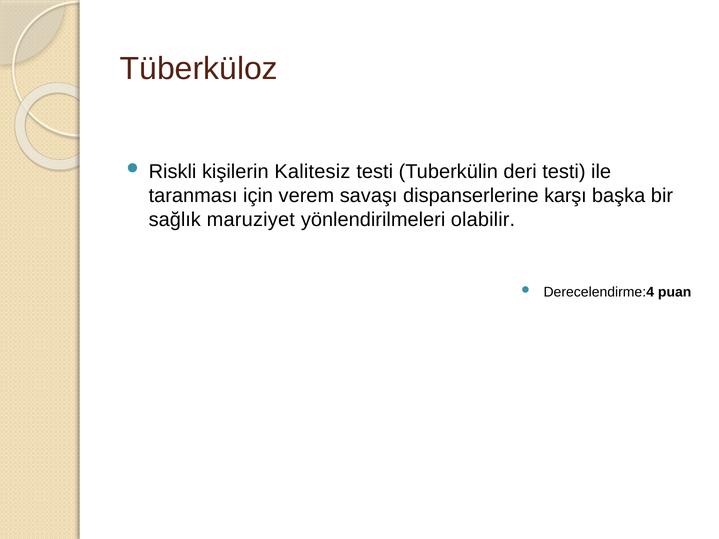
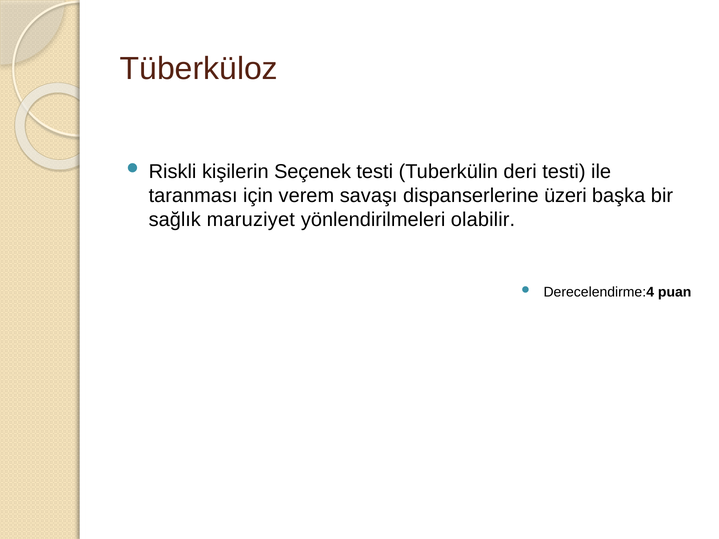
Kalitesiz: Kalitesiz -> Seçenek
karşı: karşı -> üzeri
